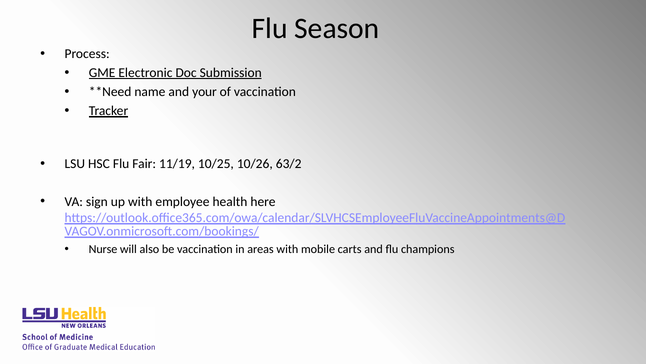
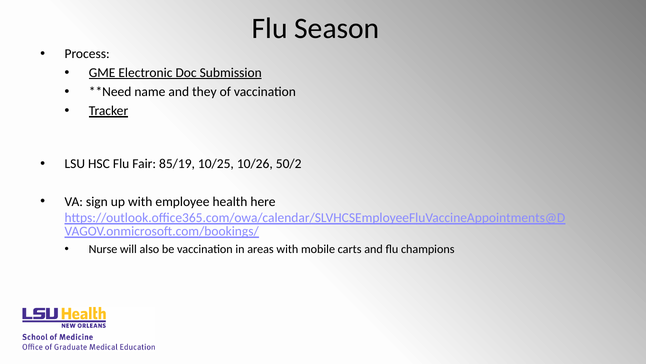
your: your -> they
11/19: 11/19 -> 85/19
63/2: 63/2 -> 50/2
